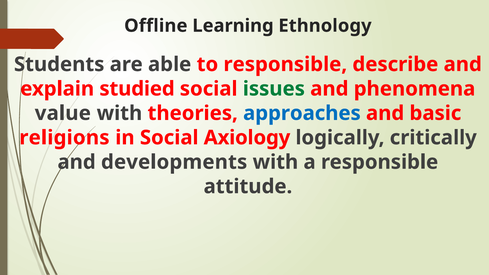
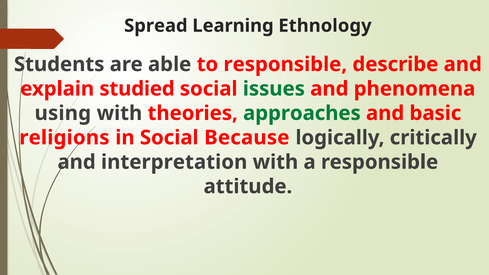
Offline: Offline -> Spread
value: value -> using
approaches colour: blue -> green
Axiology: Axiology -> Because
developments: developments -> interpretation
